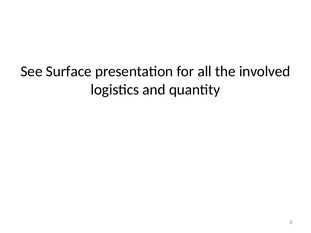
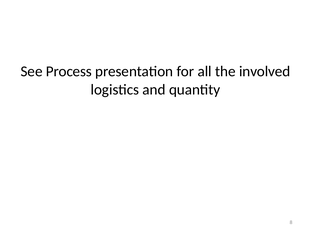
Surface: Surface -> Process
